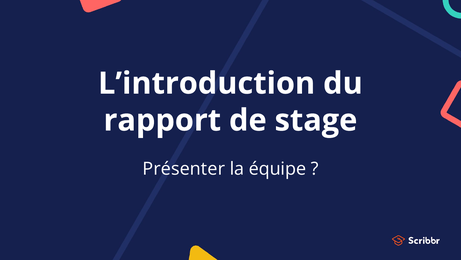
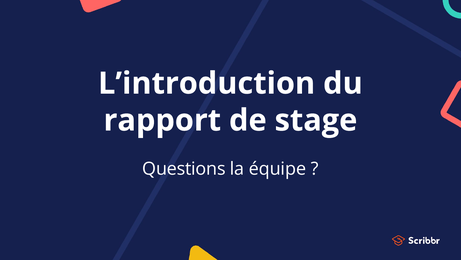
Présenter: Présenter -> Questions
